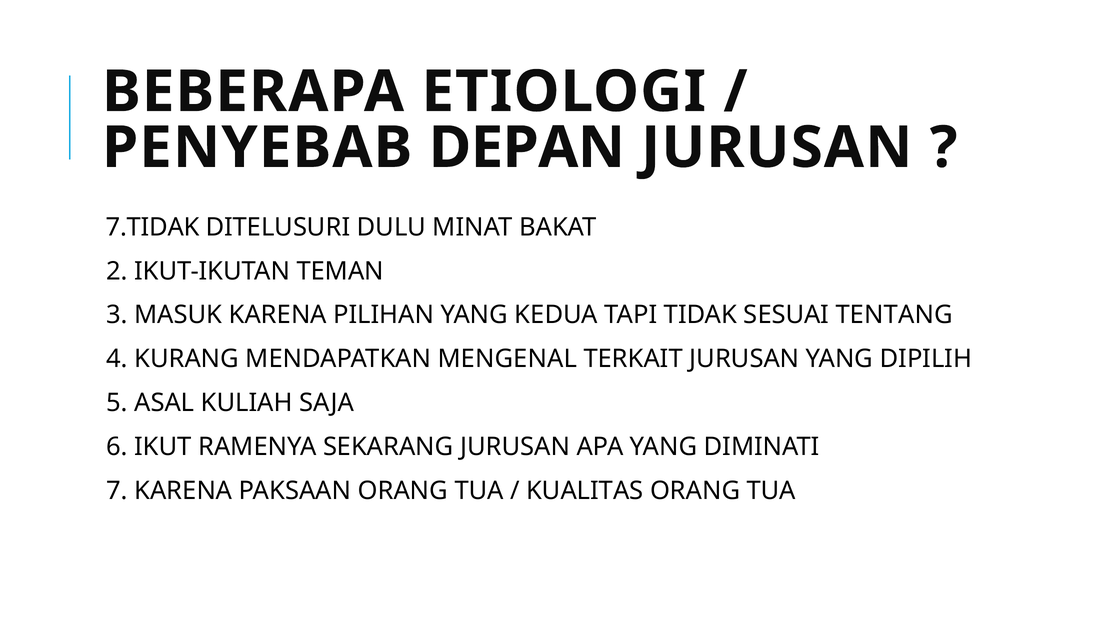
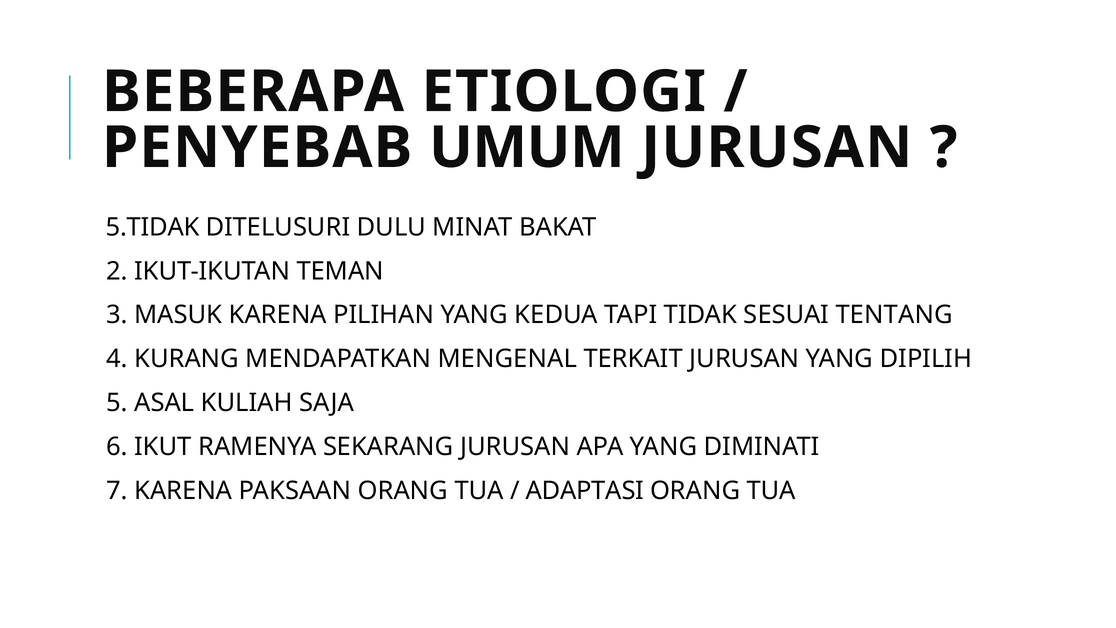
DEPAN: DEPAN -> UMUM
7.TIDAK: 7.TIDAK -> 5.TIDAK
KUALITAS: KUALITAS -> ADAPTASI
